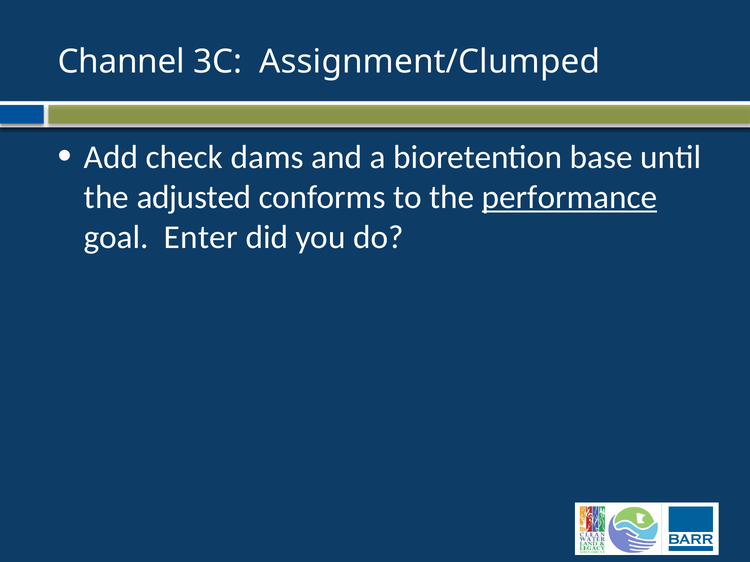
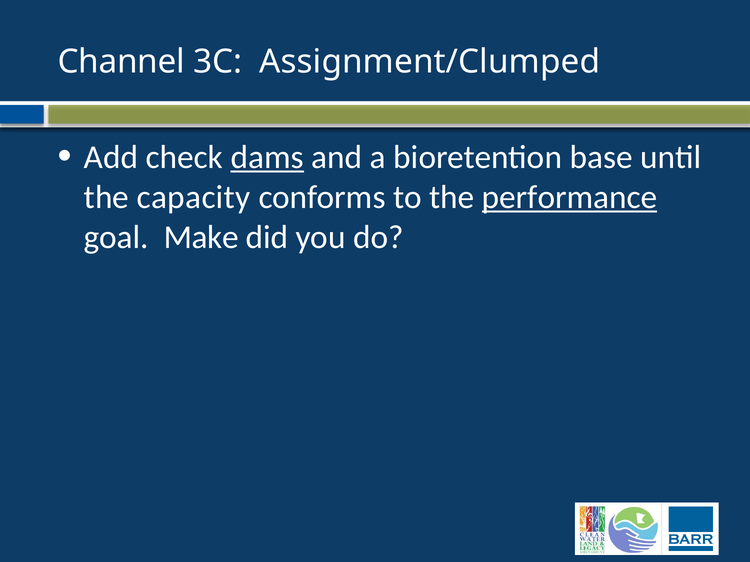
dams underline: none -> present
adjusted: adjusted -> capacity
Enter: Enter -> Make
